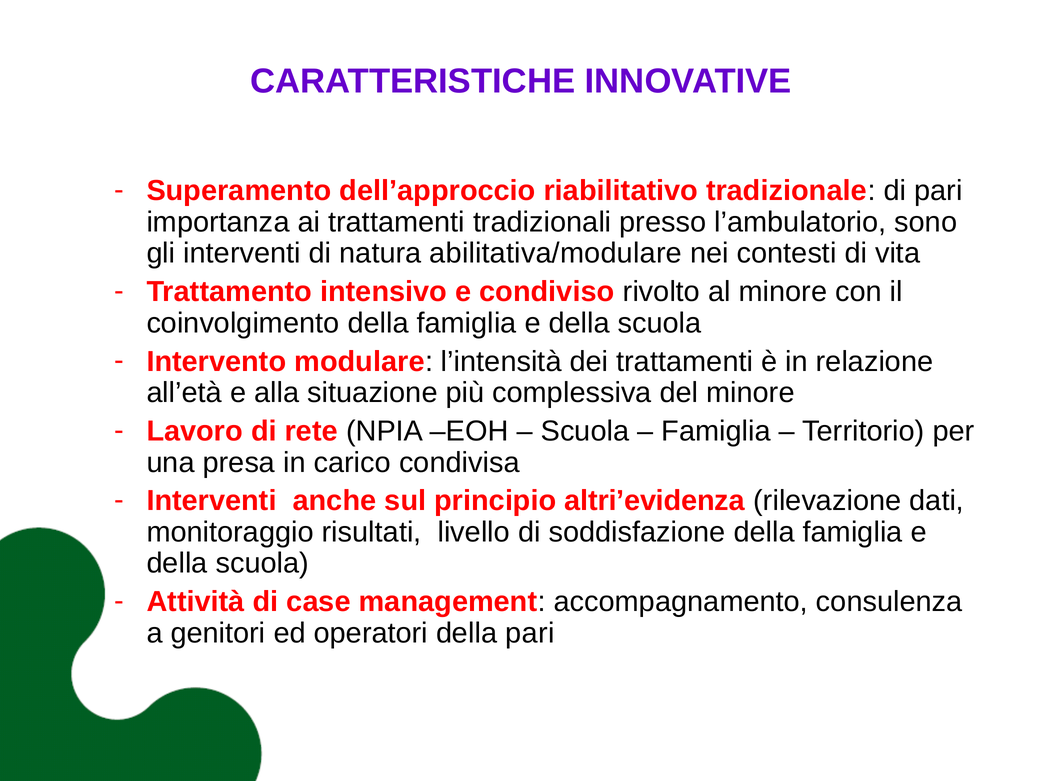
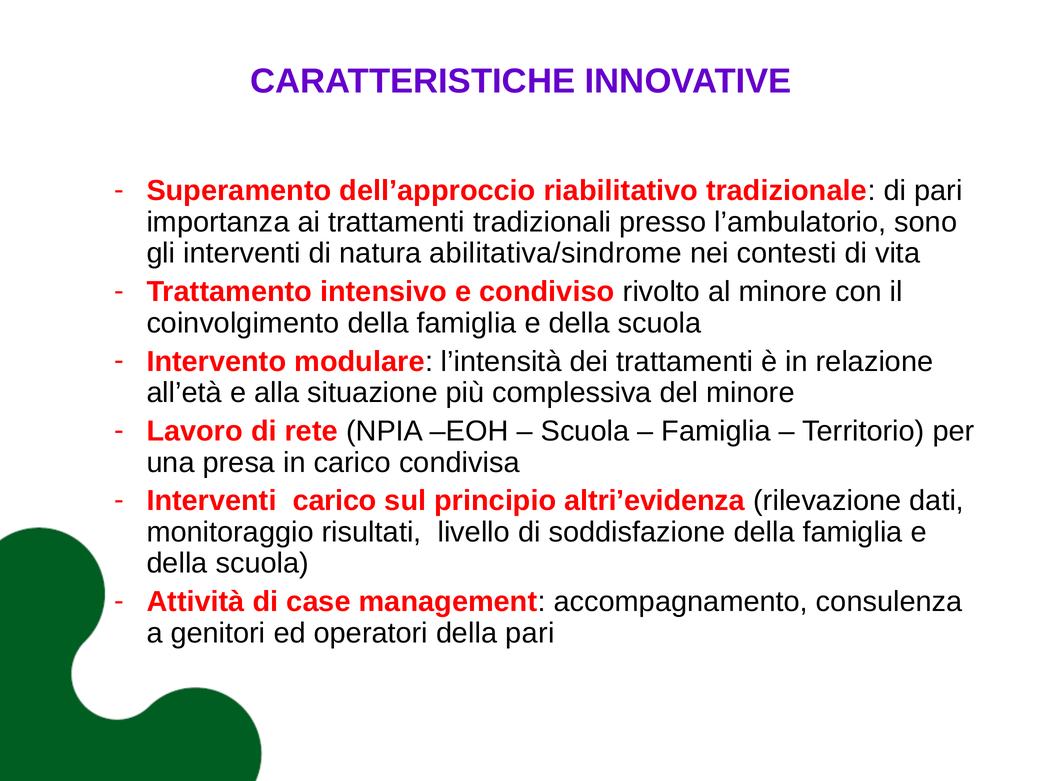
abilitativa/modulare: abilitativa/modulare -> abilitativa/sindrome
Interventi anche: anche -> carico
